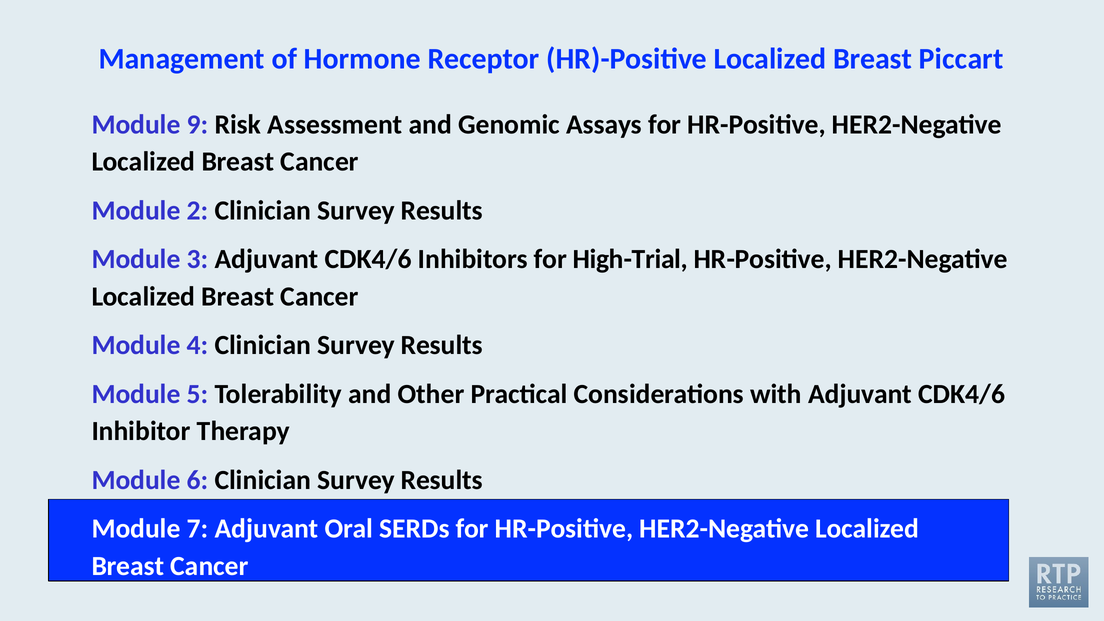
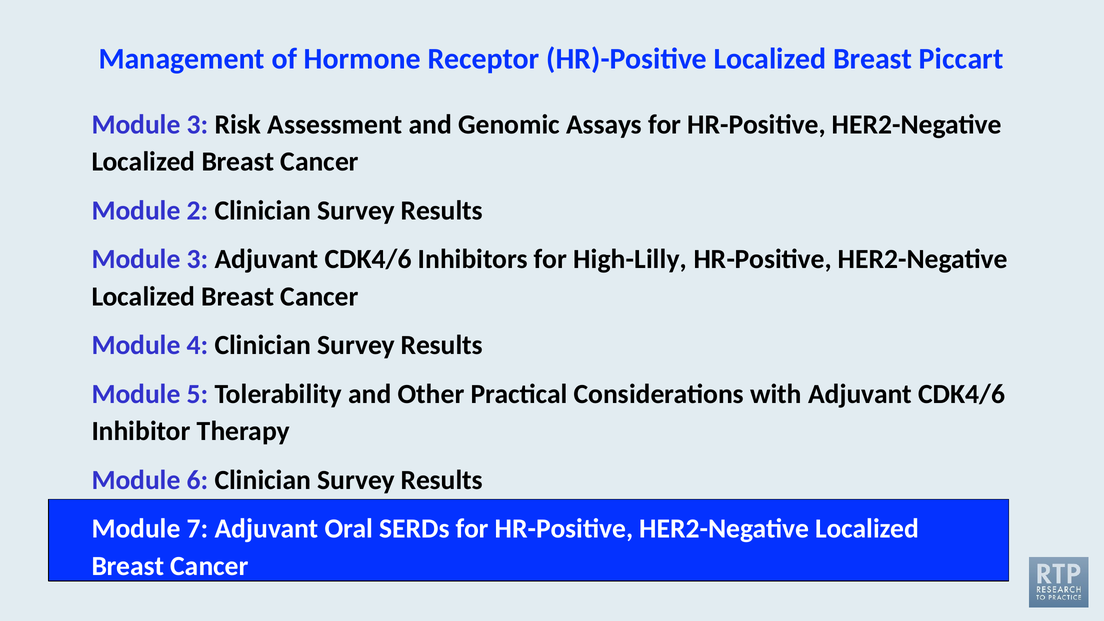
9 at (198, 124): 9 -> 3
High-Trial: High-Trial -> High-Lilly
